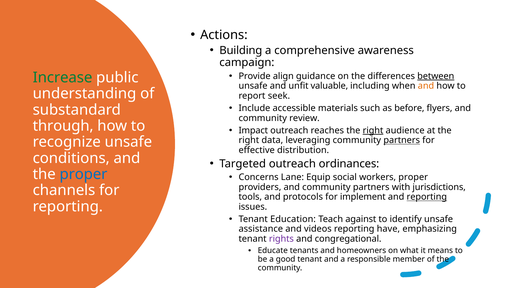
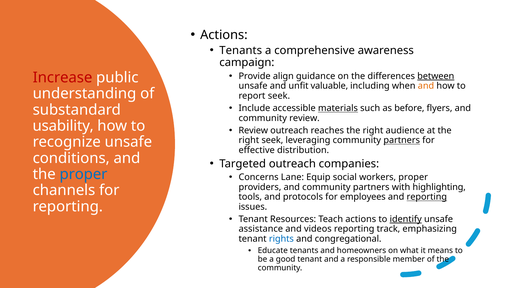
Building at (241, 50): Building -> Tenants
Increase colour: green -> red
materials underline: none -> present
through: through -> usability
Impact at (253, 130): Impact -> Review
right at (373, 130) underline: present -> none
right data: data -> seek
ordinances: ordinances -> companies
jurisdictions: jurisdictions -> highlighting
implement: implement -> employees
Education: Education -> Resources
Teach against: against -> actions
identify underline: none -> present
have: have -> track
rights colour: purple -> blue
